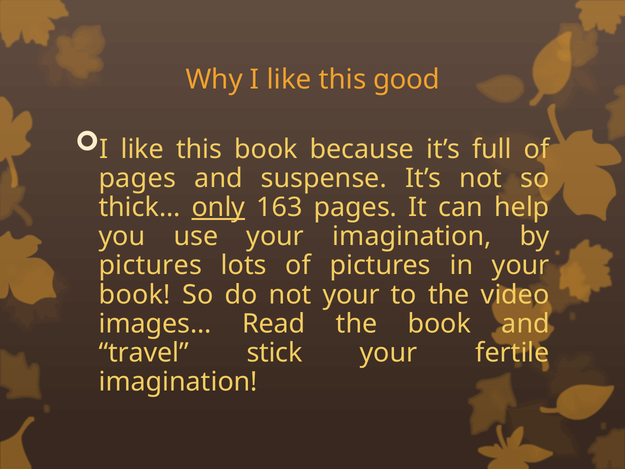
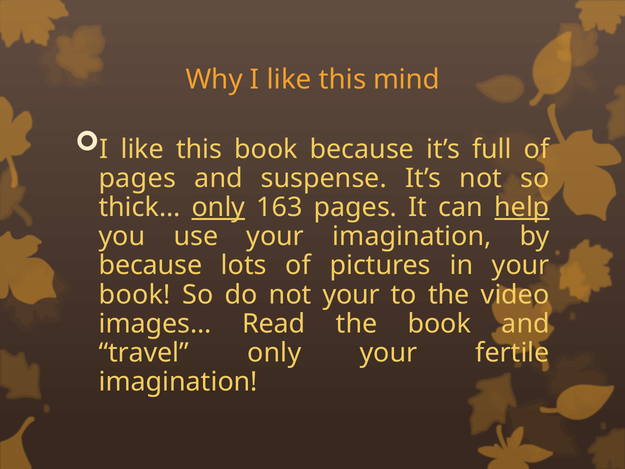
good: good -> mind
help underline: none -> present
pictures at (150, 265): pictures -> because
travel stick: stick -> only
